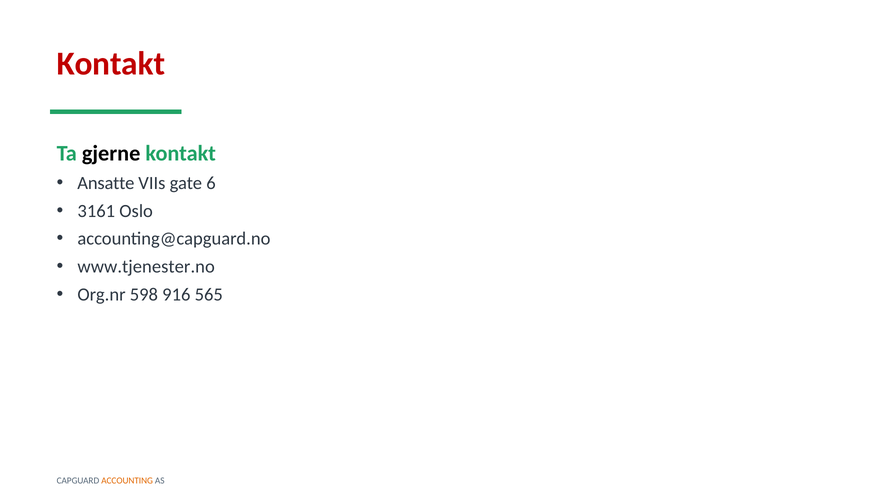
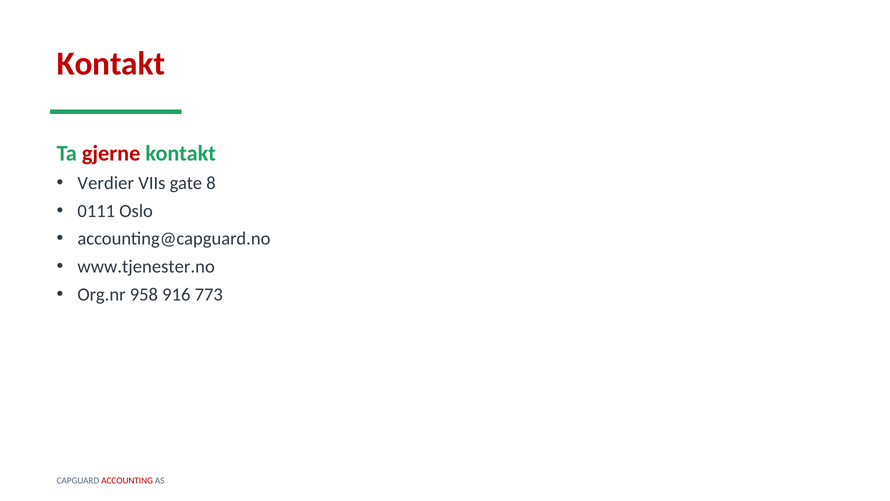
gjerne colour: black -> red
Ansatte: Ansatte -> Verdier
6: 6 -> 8
3161: 3161 -> 0111
598: 598 -> 958
565: 565 -> 773
ACCOUNTING colour: orange -> red
